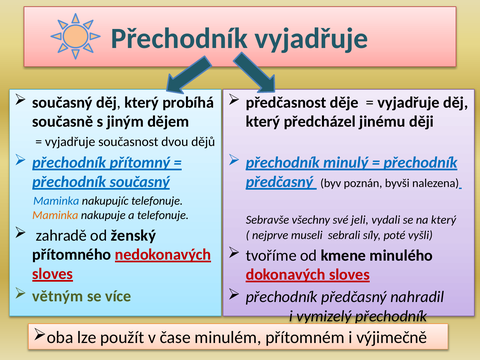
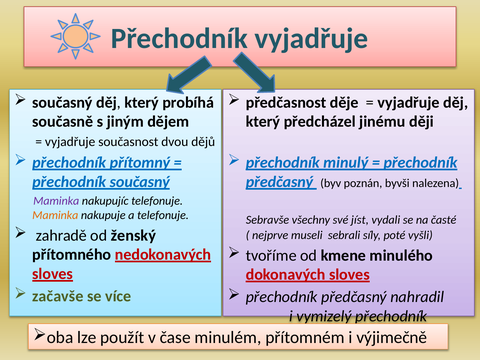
Maminka at (56, 201) colour: blue -> purple
jeli: jeli -> jíst
na který: který -> časté
větným: větným -> začavše
